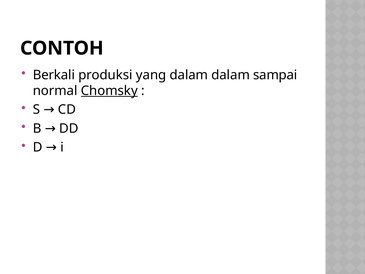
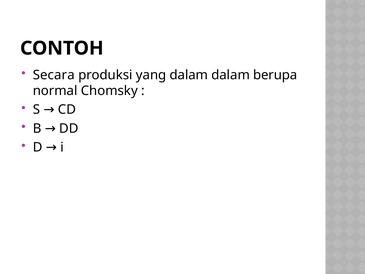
Berkali: Berkali -> Secara
sampai: sampai -> berupa
Chomsky underline: present -> none
